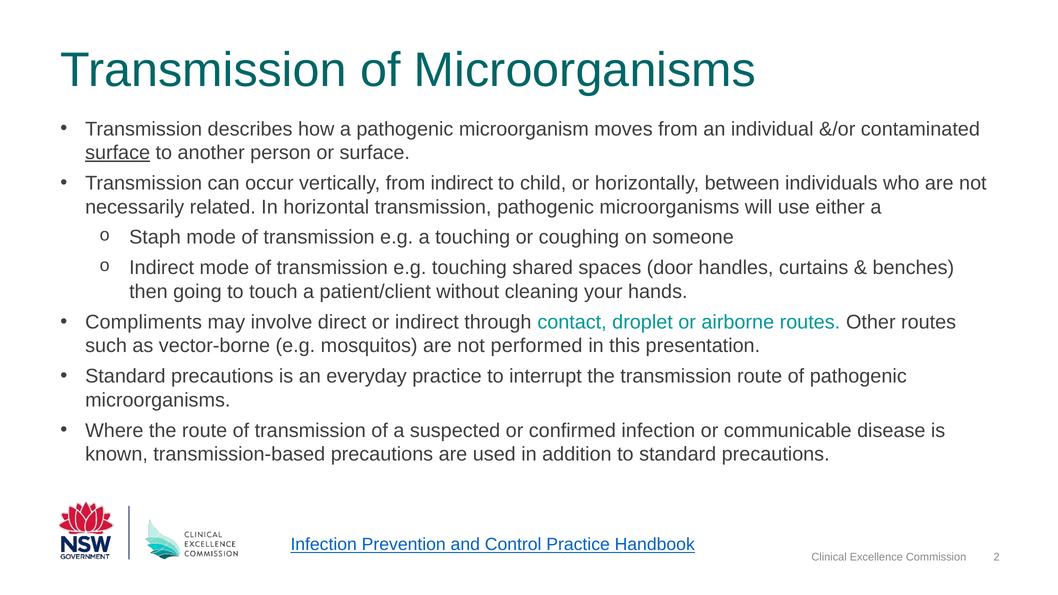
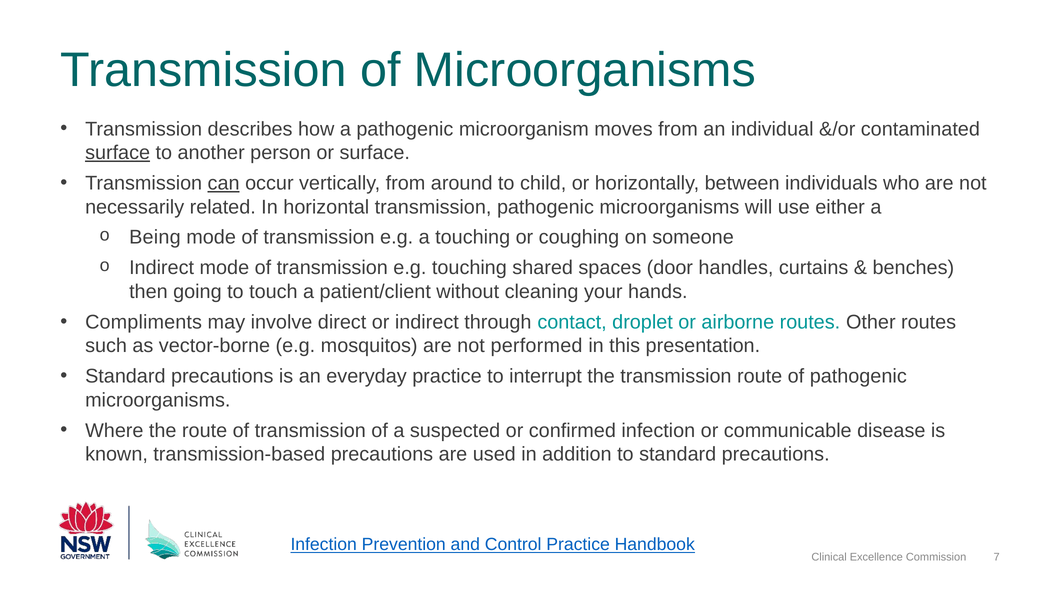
can underline: none -> present
from indirect: indirect -> around
Staph: Staph -> Being
2: 2 -> 7
